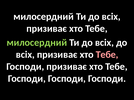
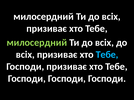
Тебе at (107, 55) colour: pink -> light blue
